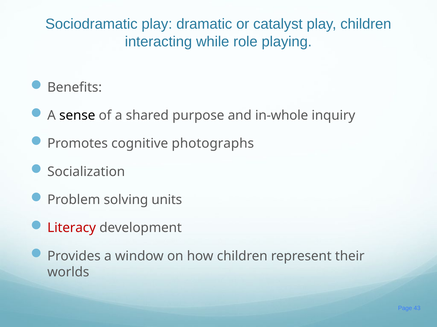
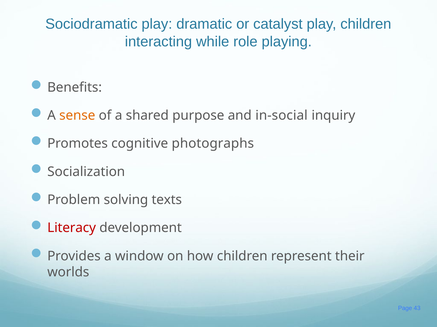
sense colour: black -> orange
in-whole: in-whole -> in-social
units: units -> texts
